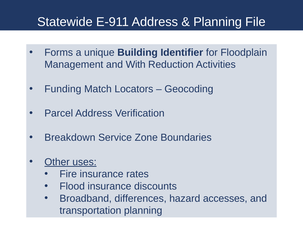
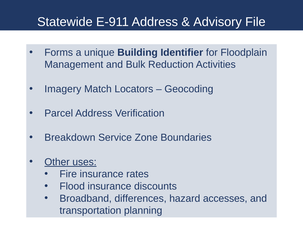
Planning at (218, 22): Planning -> Advisory
With: With -> Bulk
Funding: Funding -> Imagery
